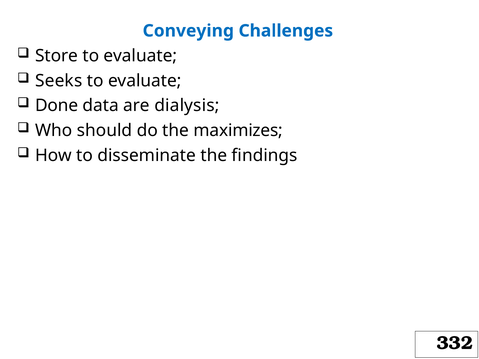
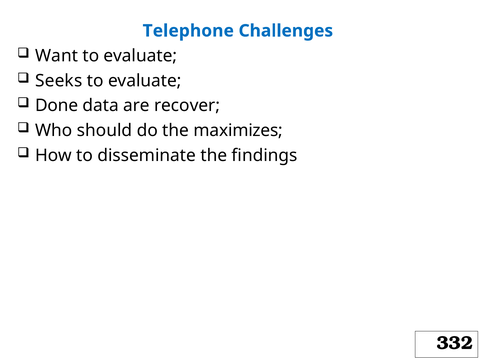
Conveying: Conveying -> Telephone
Store: Store -> Want
dialysis: dialysis -> recover
